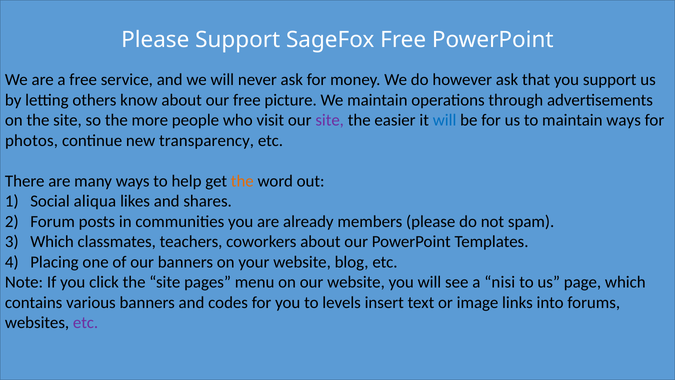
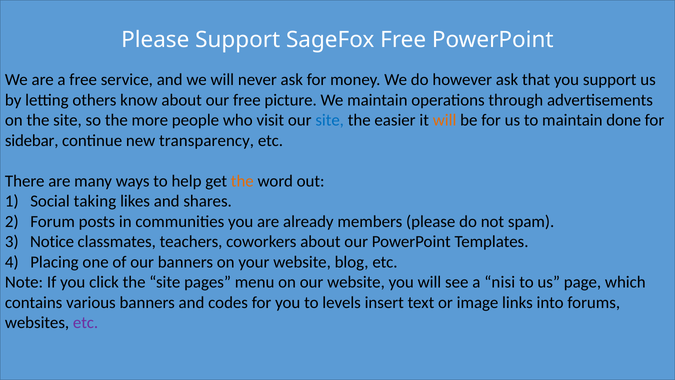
site at (330, 120) colour: purple -> blue
will at (445, 120) colour: blue -> orange
maintain ways: ways -> done
photos: photos -> sidebar
aliqua: aliqua -> taking
Which at (52, 242): Which -> Notice
